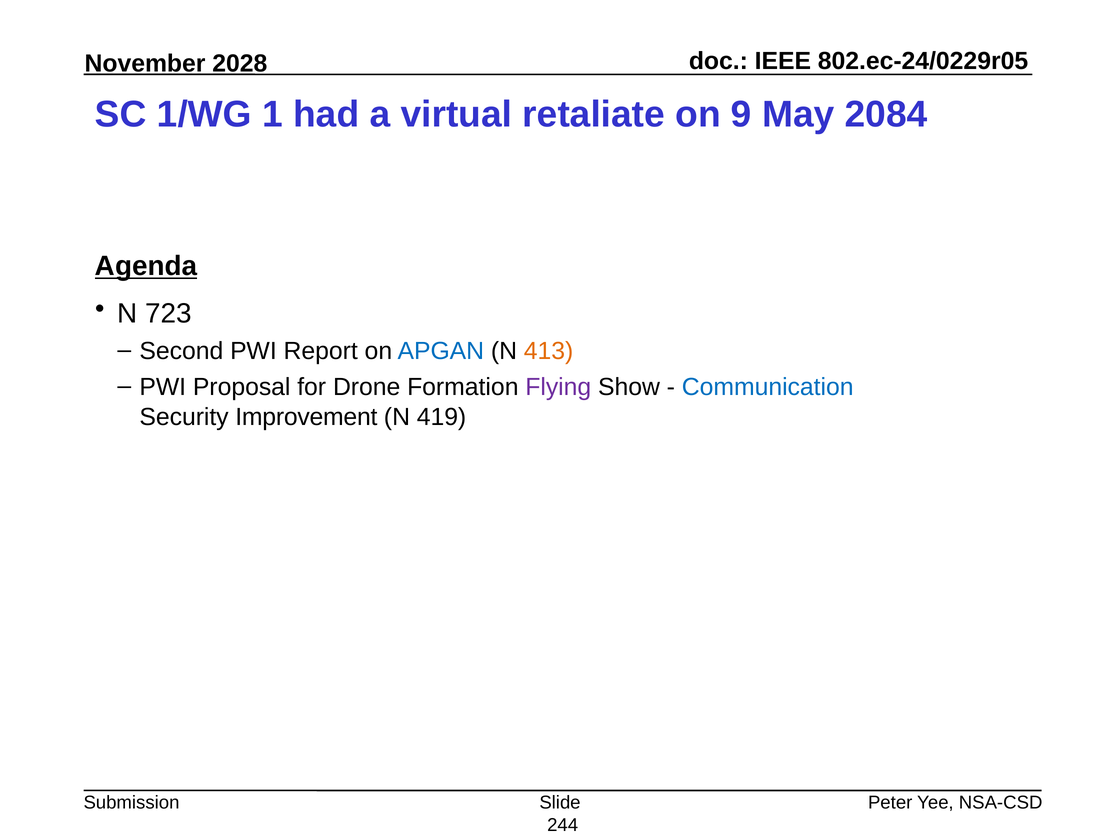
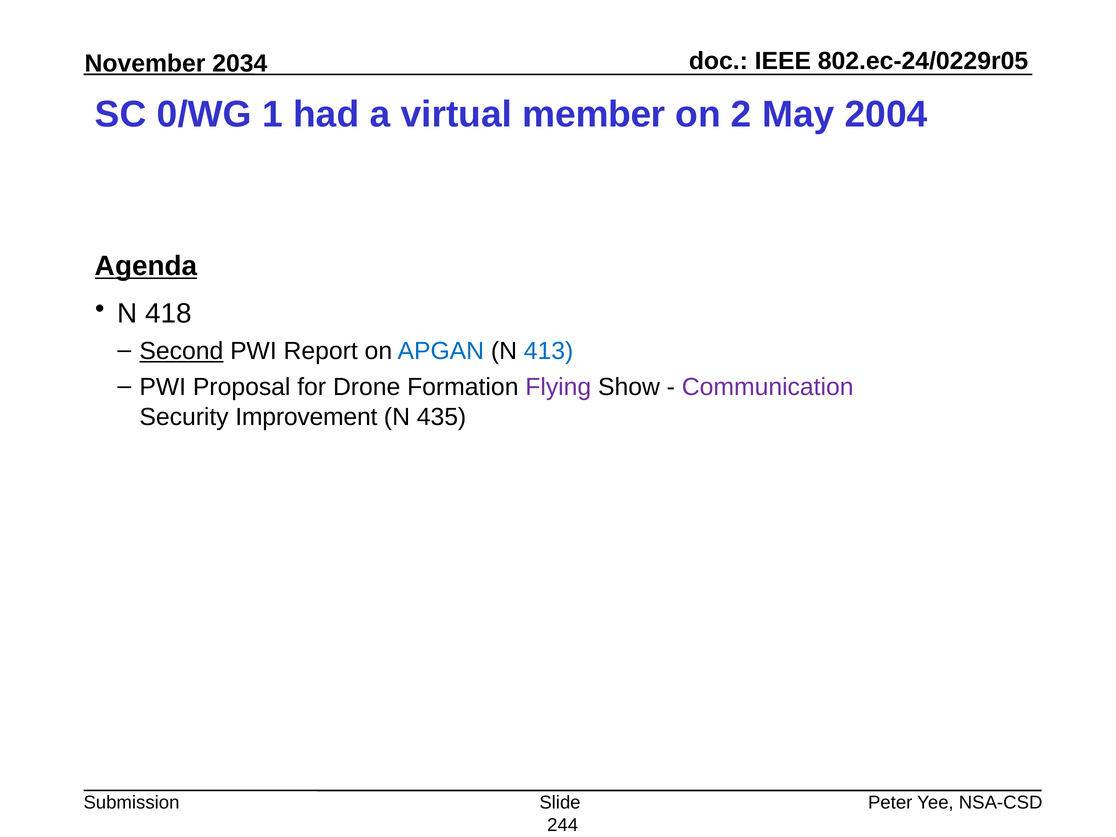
2028: 2028 -> 2034
1/WG: 1/WG -> 0/WG
retaliate: retaliate -> member
9: 9 -> 2
2084: 2084 -> 2004
723: 723 -> 418
Second underline: none -> present
413 colour: orange -> blue
Communication colour: blue -> purple
419: 419 -> 435
